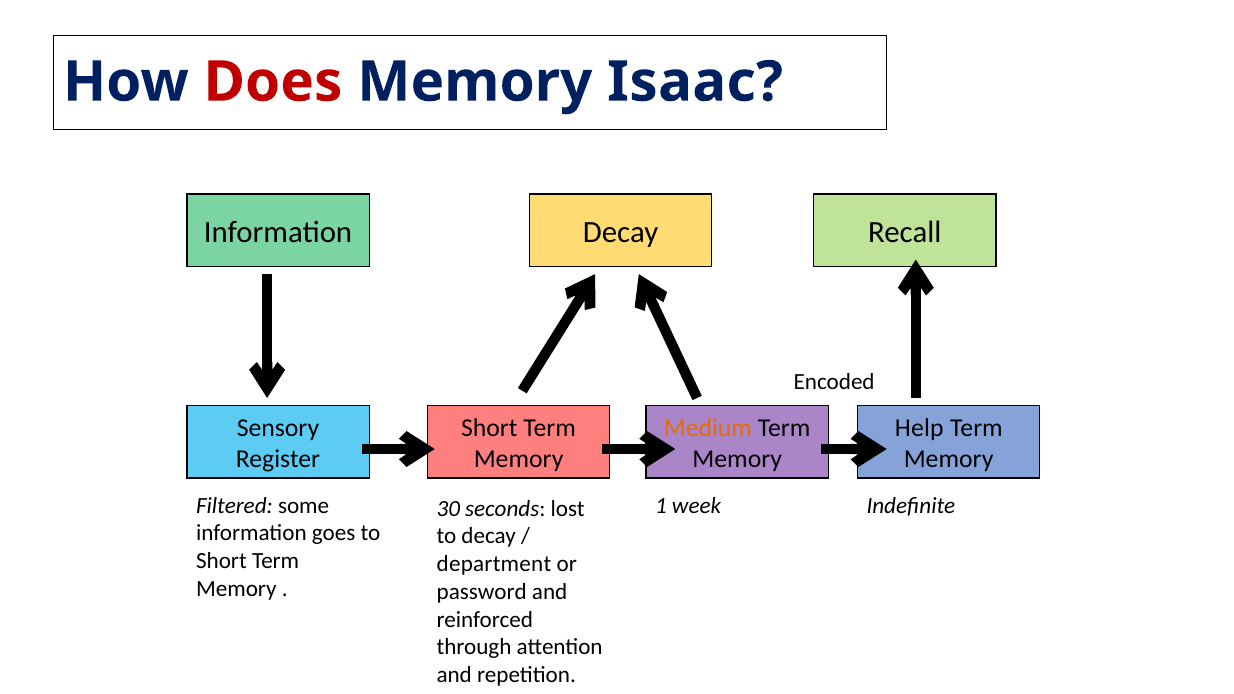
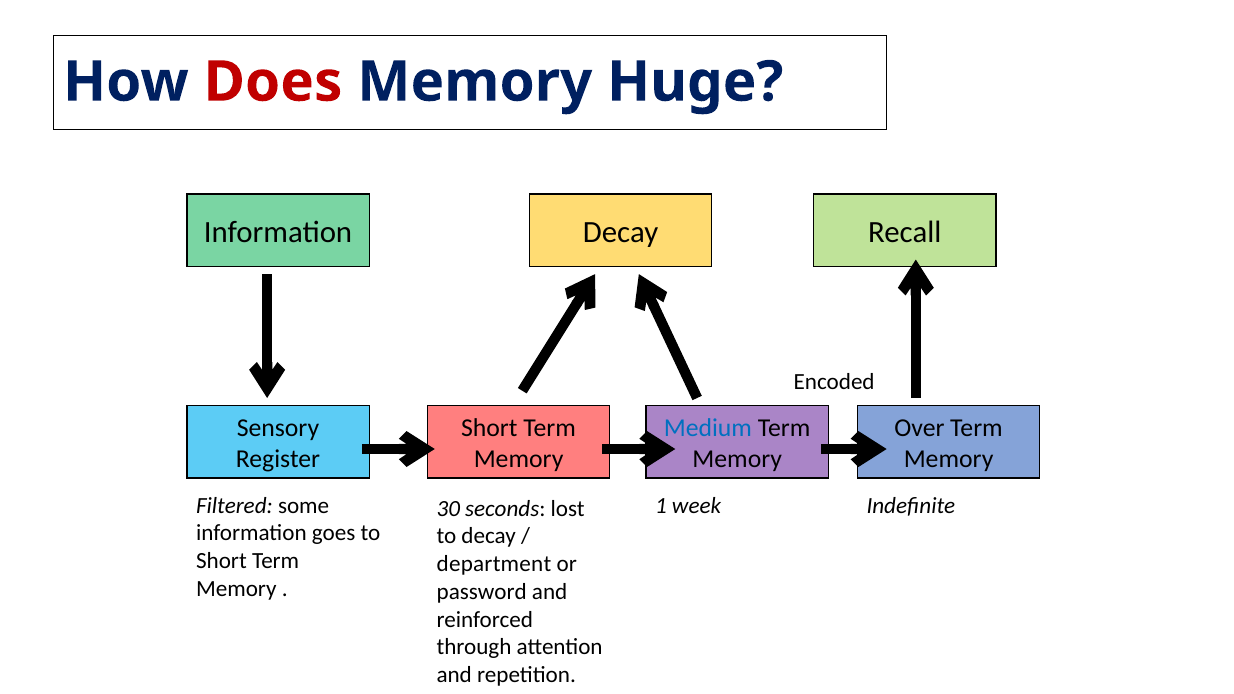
Isaac: Isaac -> Huge
Medium colour: orange -> blue
Help: Help -> Over
